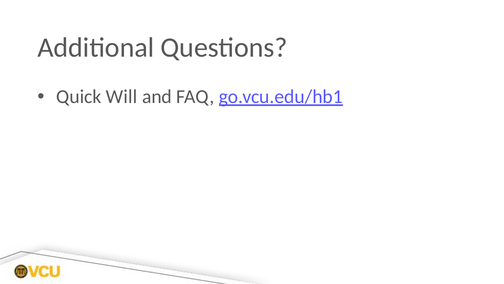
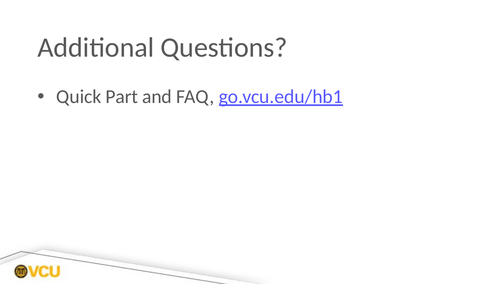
Will: Will -> Part
